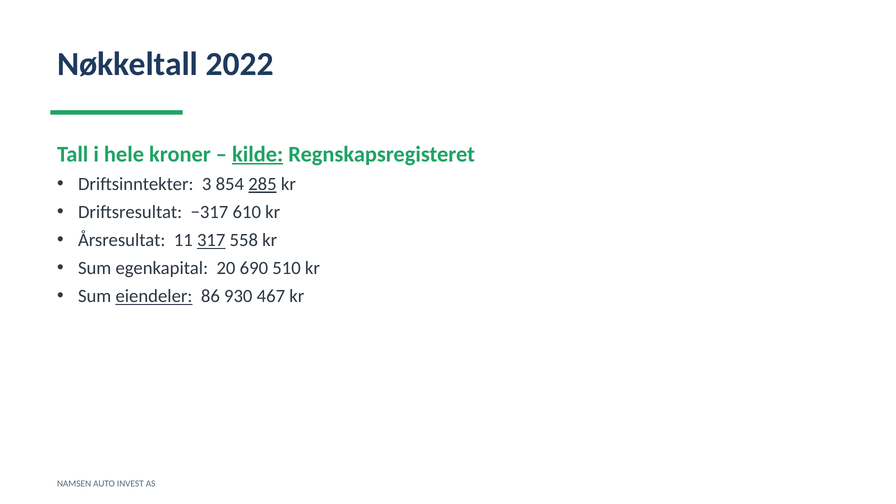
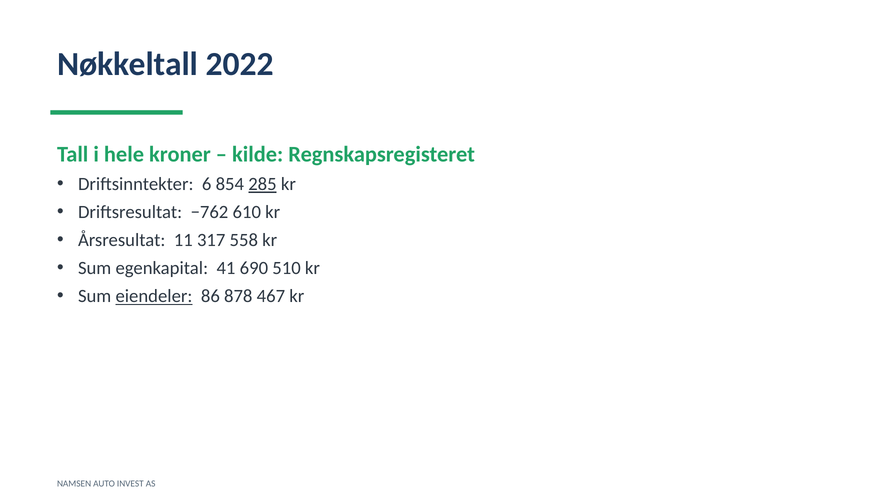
kilde underline: present -> none
3: 3 -> 6
−317: −317 -> −762
317 underline: present -> none
20: 20 -> 41
930: 930 -> 878
